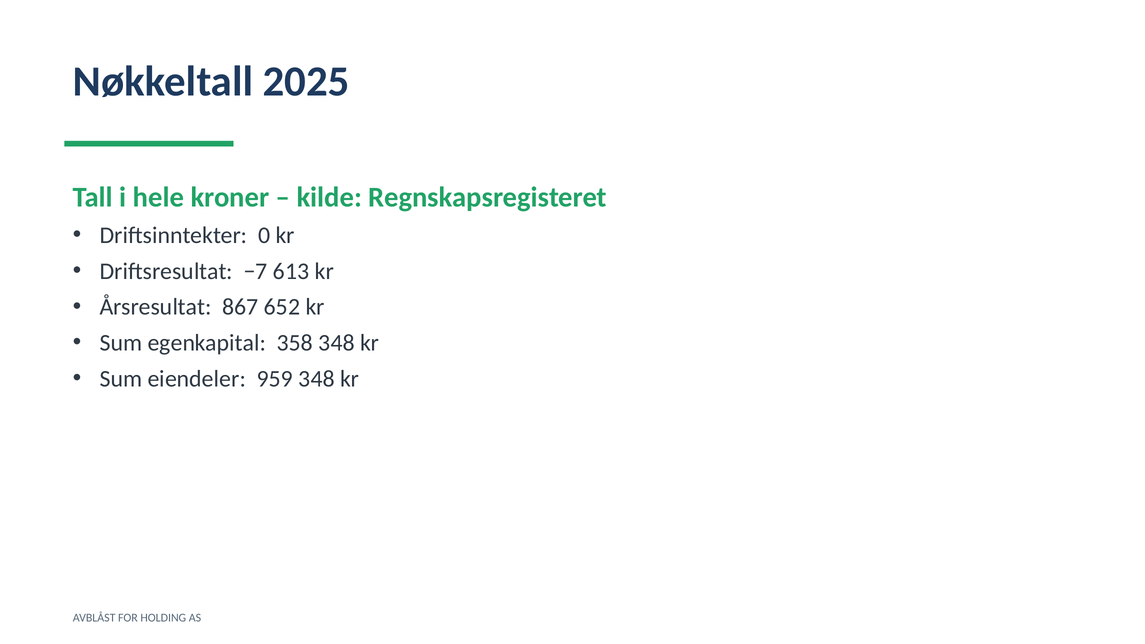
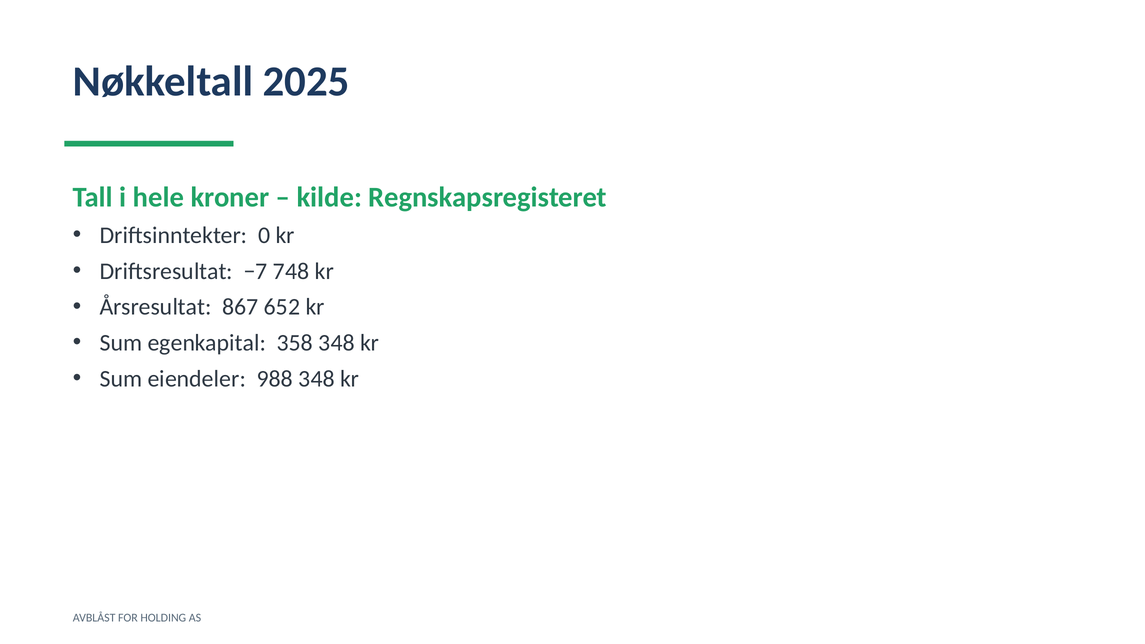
613: 613 -> 748
959: 959 -> 988
